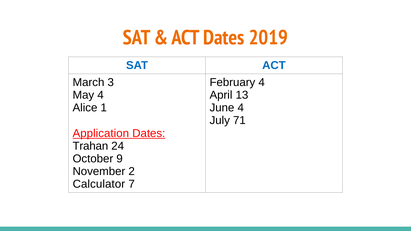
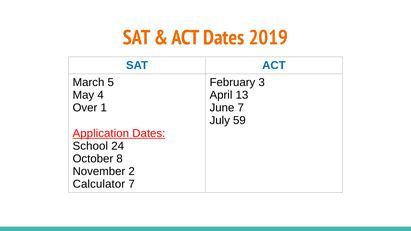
3: 3 -> 5
February 4: 4 -> 3
Alice: Alice -> Over
June 4: 4 -> 7
71: 71 -> 59
Trahan: Trahan -> School
9: 9 -> 8
